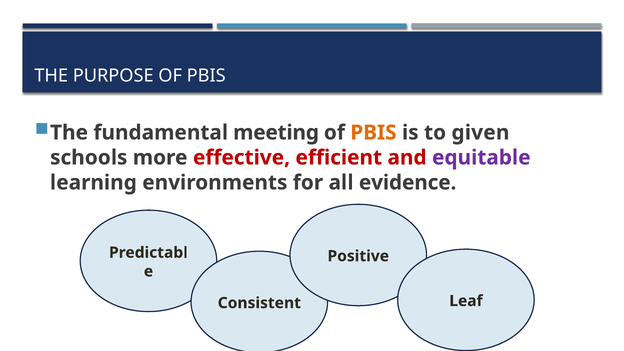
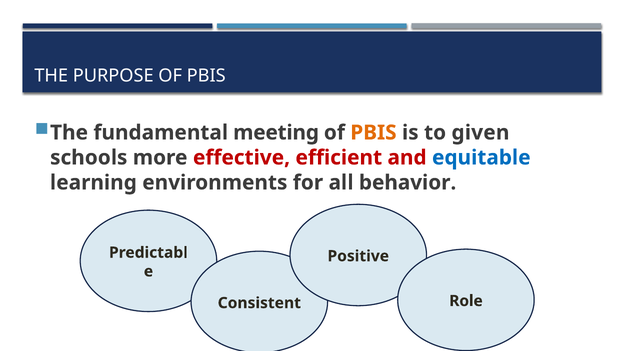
equitable colour: purple -> blue
evidence: evidence -> behavior
Leaf: Leaf -> Role
